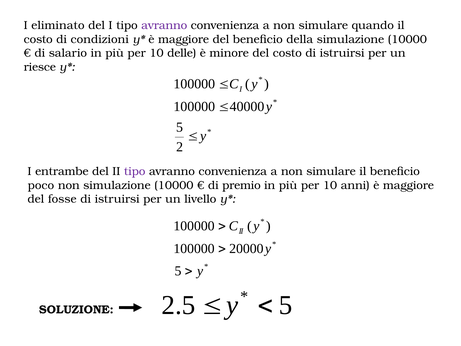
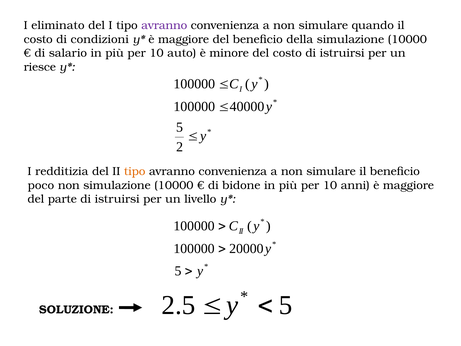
delle: delle -> auto
entrambe: entrambe -> redditizia
tipo at (135, 171) colour: purple -> orange
premio: premio -> bidone
fosse: fosse -> parte
